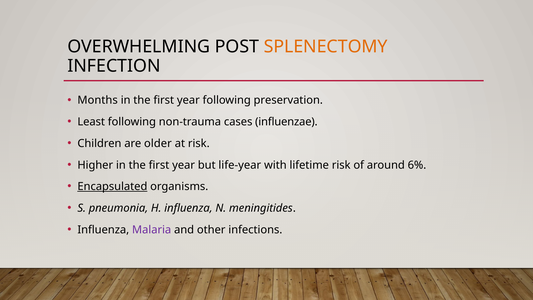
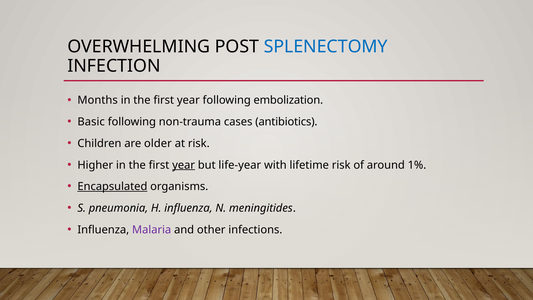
SPLENECTOMY colour: orange -> blue
preservation: preservation -> embolization
Least: Least -> Basic
influenzae: influenzae -> antibiotics
year at (184, 165) underline: none -> present
6%: 6% -> 1%
